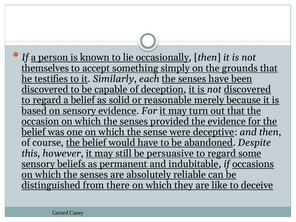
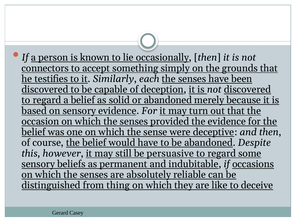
themselves: themselves -> connectors
or reasonable: reasonable -> abandoned
there: there -> thing
